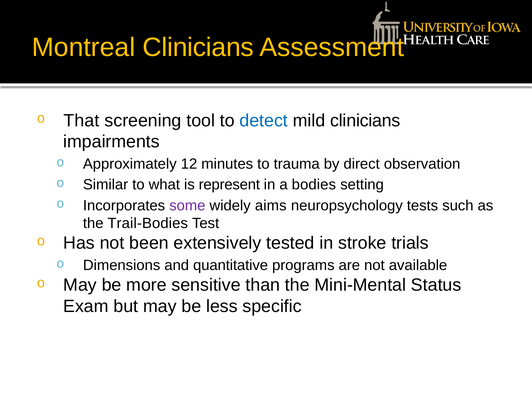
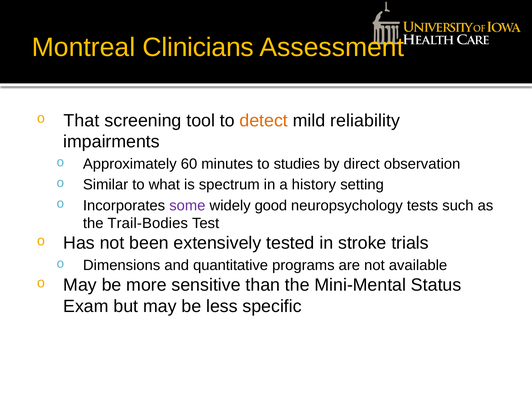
detect colour: blue -> orange
mild clinicians: clinicians -> reliability
12: 12 -> 60
trauma: trauma -> studies
represent: represent -> spectrum
bodies: bodies -> history
aims: aims -> good
